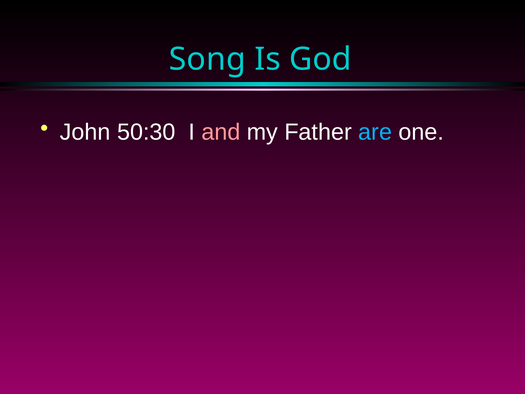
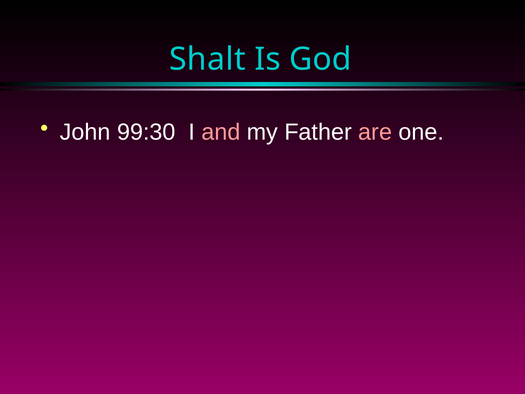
Song: Song -> Shalt
50:30: 50:30 -> 99:30
are colour: light blue -> pink
